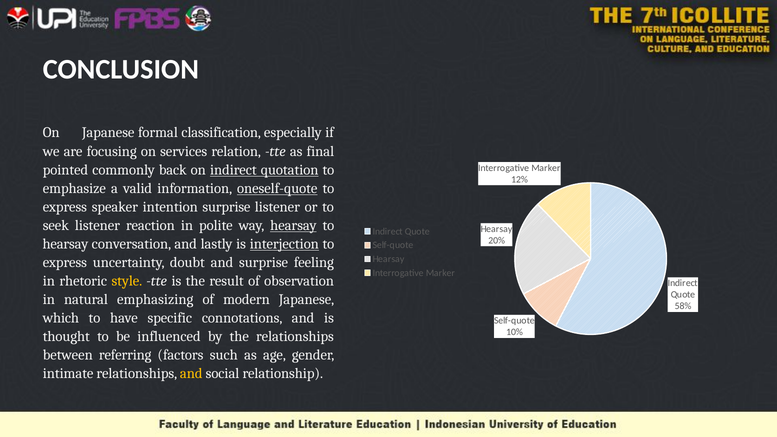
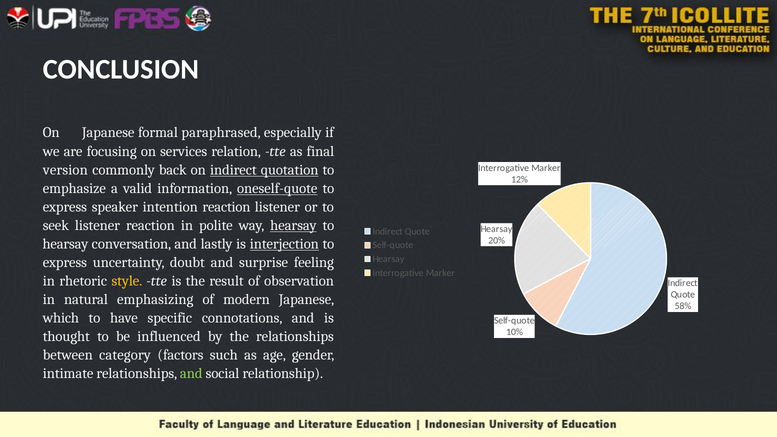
classification: classification -> paraphrased
pointed: pointed -> version
intention surprise: surprise -> reaction
referring: referring -> category
and at (191, 373) colour: yellow -> light green
